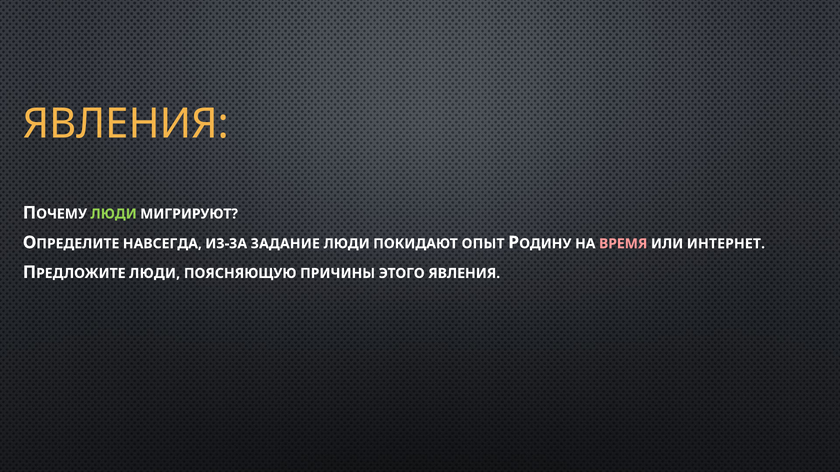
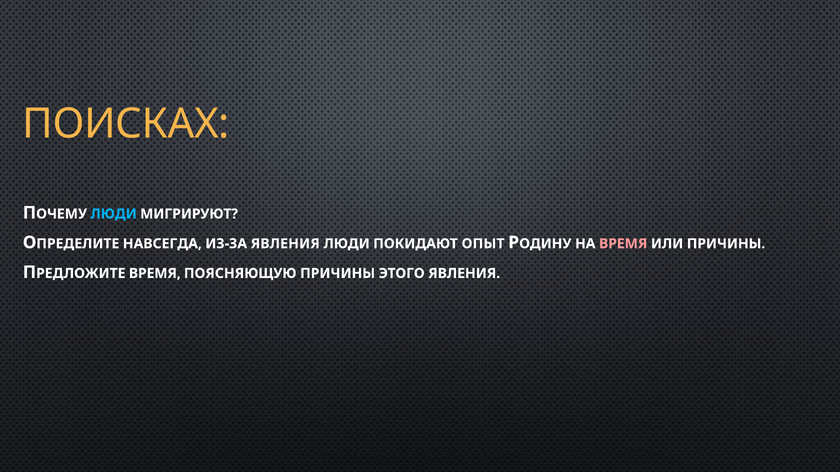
ЯВЛЕНИЯ at (126, 124): ЯВЛЕНИЯ -> ПОИСКАХ
ЛЮДИ at (114, 214) colour: light green -> light blue
ИЗ-ЗА ЗАДАНИЕ: ЗАДАНИЕ -> ЯВЛЕНИЯ
ИЛИ ИНТЕРНЕТ: ИНТЕРНЕТ -> ПРИЧИНЫ
ПРЕДЛОЖИТЕ ЛЮДИ: ЛЮДИ -> ВРЕМЯ
